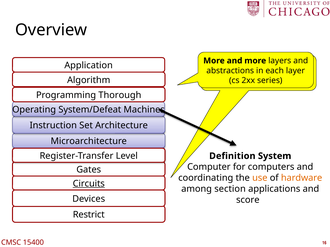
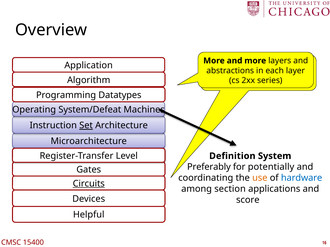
Thorough: Thorough -> Datatypes
Set underline: none -> present
Computer: Computer -> Preferably
computers: computers -> potentially
hardware colour: orange -> blue
Restrict: Restrict -> Helpful
